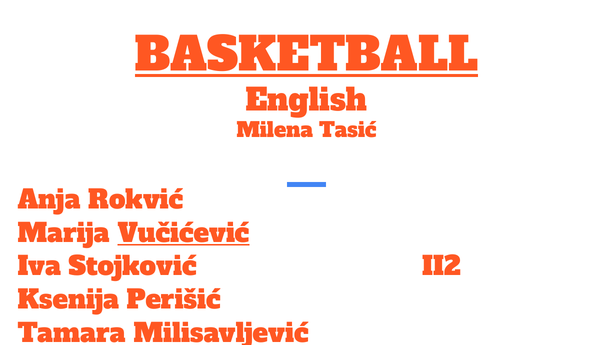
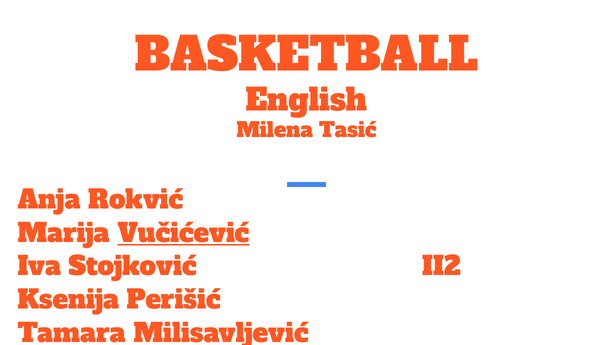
BASKETBALL underline: present -> none
